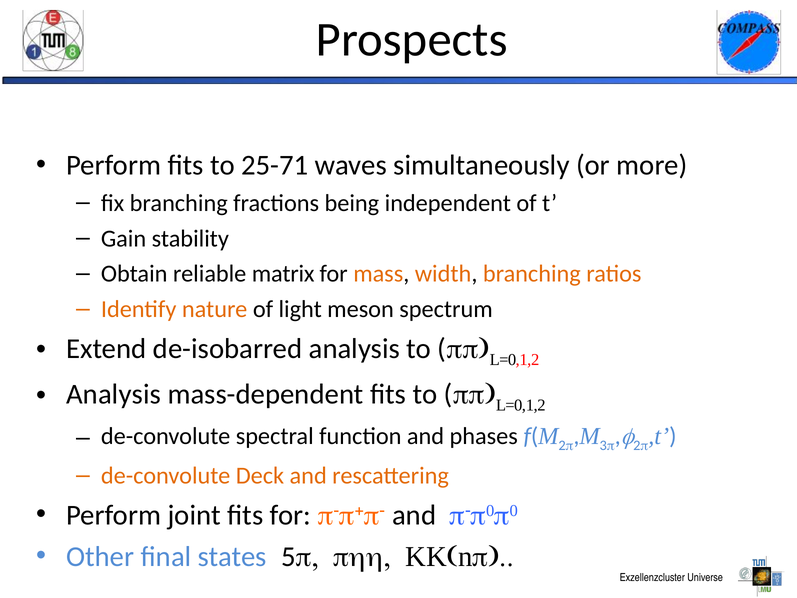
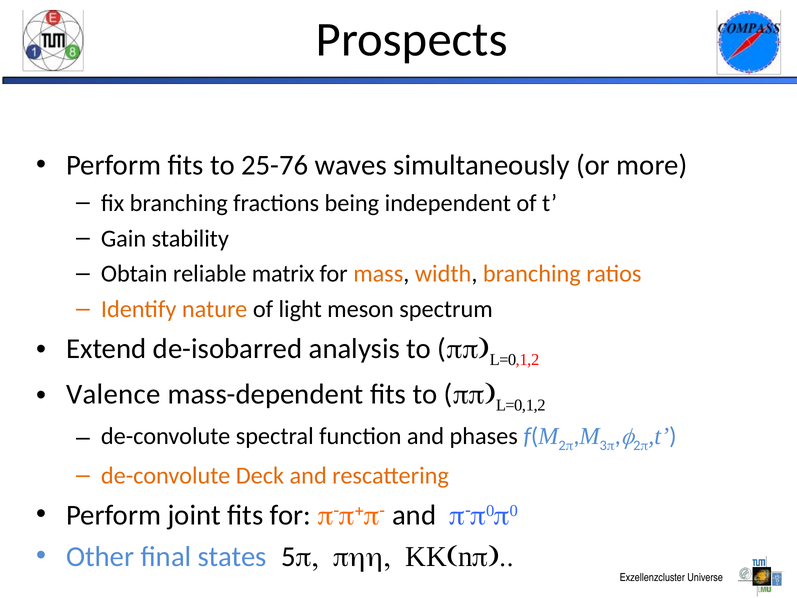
25-71: 25-71 -> 25-76
Analysis at (114, 394): Analysis -> Valence
